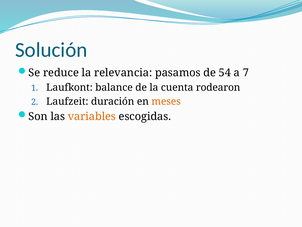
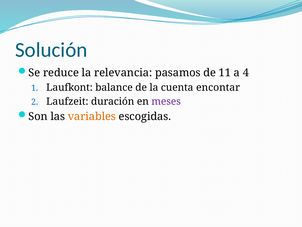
54: 54 -> 11
7: 7 -> 4
rodearon: rodearon -> encontar
meses colour: orange -> purple
